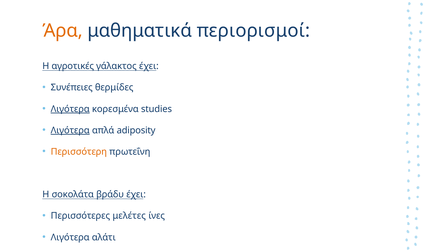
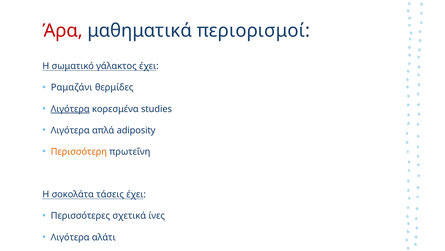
Άρα colour: orange -> red
αγροτικές: αγροτικές -> σωματικό
Συνέπειες: Συνέπειες -> Ραμαζάνι
Λιγότερα at (70, 130) underline: present -> none
βράδυ: βράδυ -> τάσεις
μελέτες: μελέτες -> σχετικά
